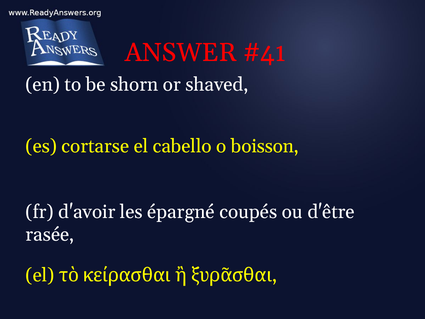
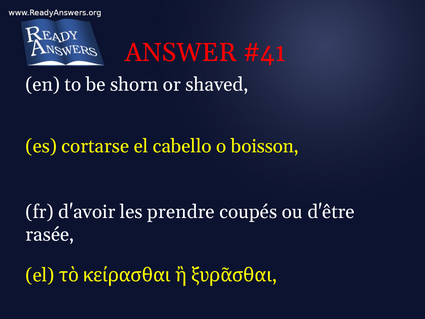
épargné: épargné -> prendre
